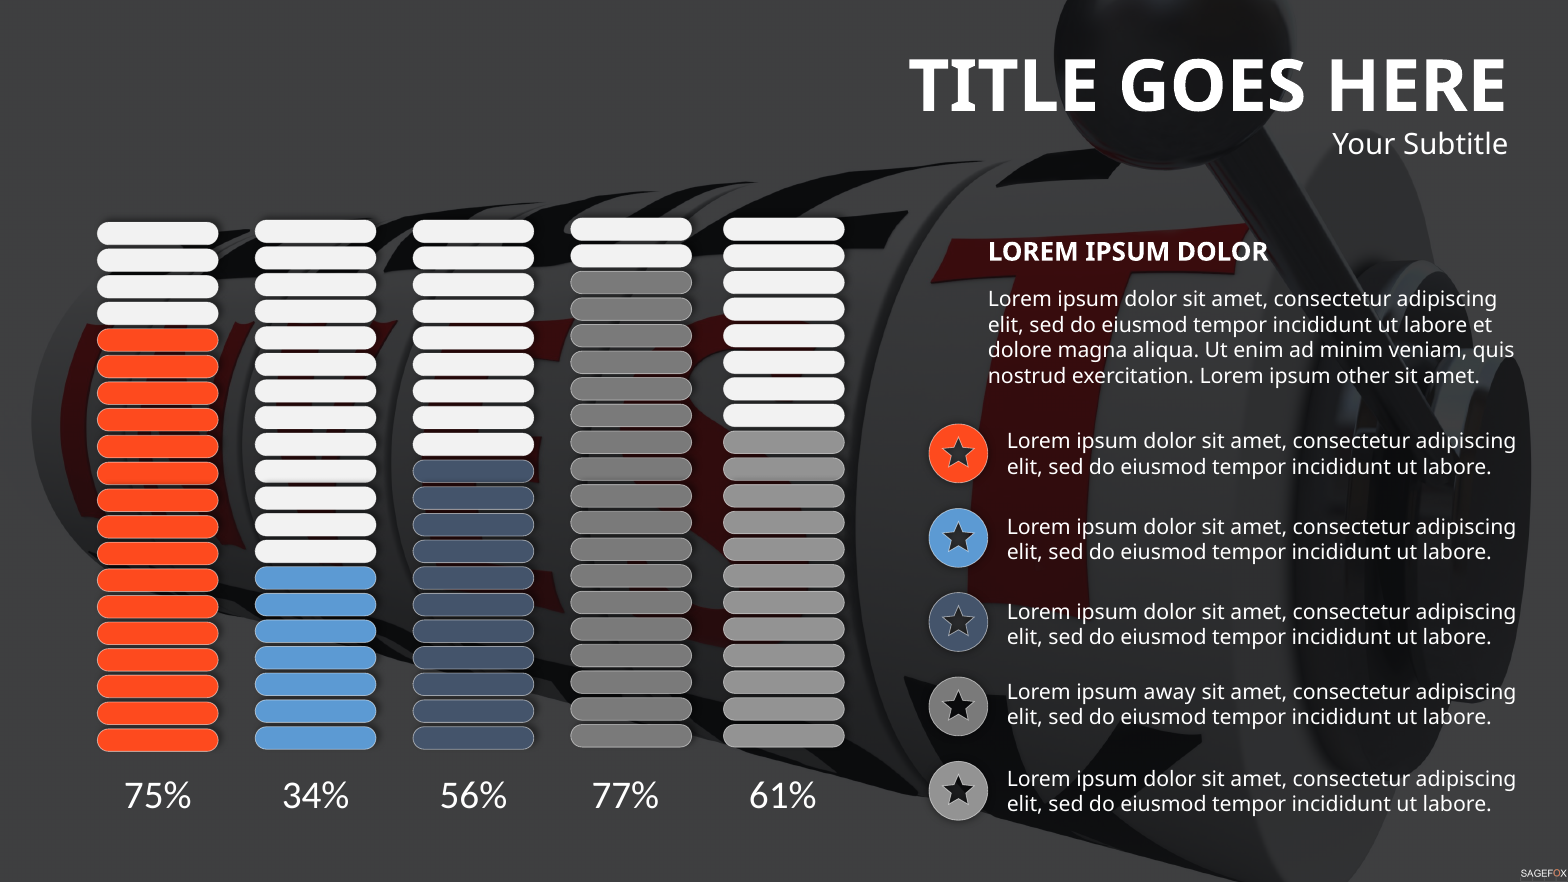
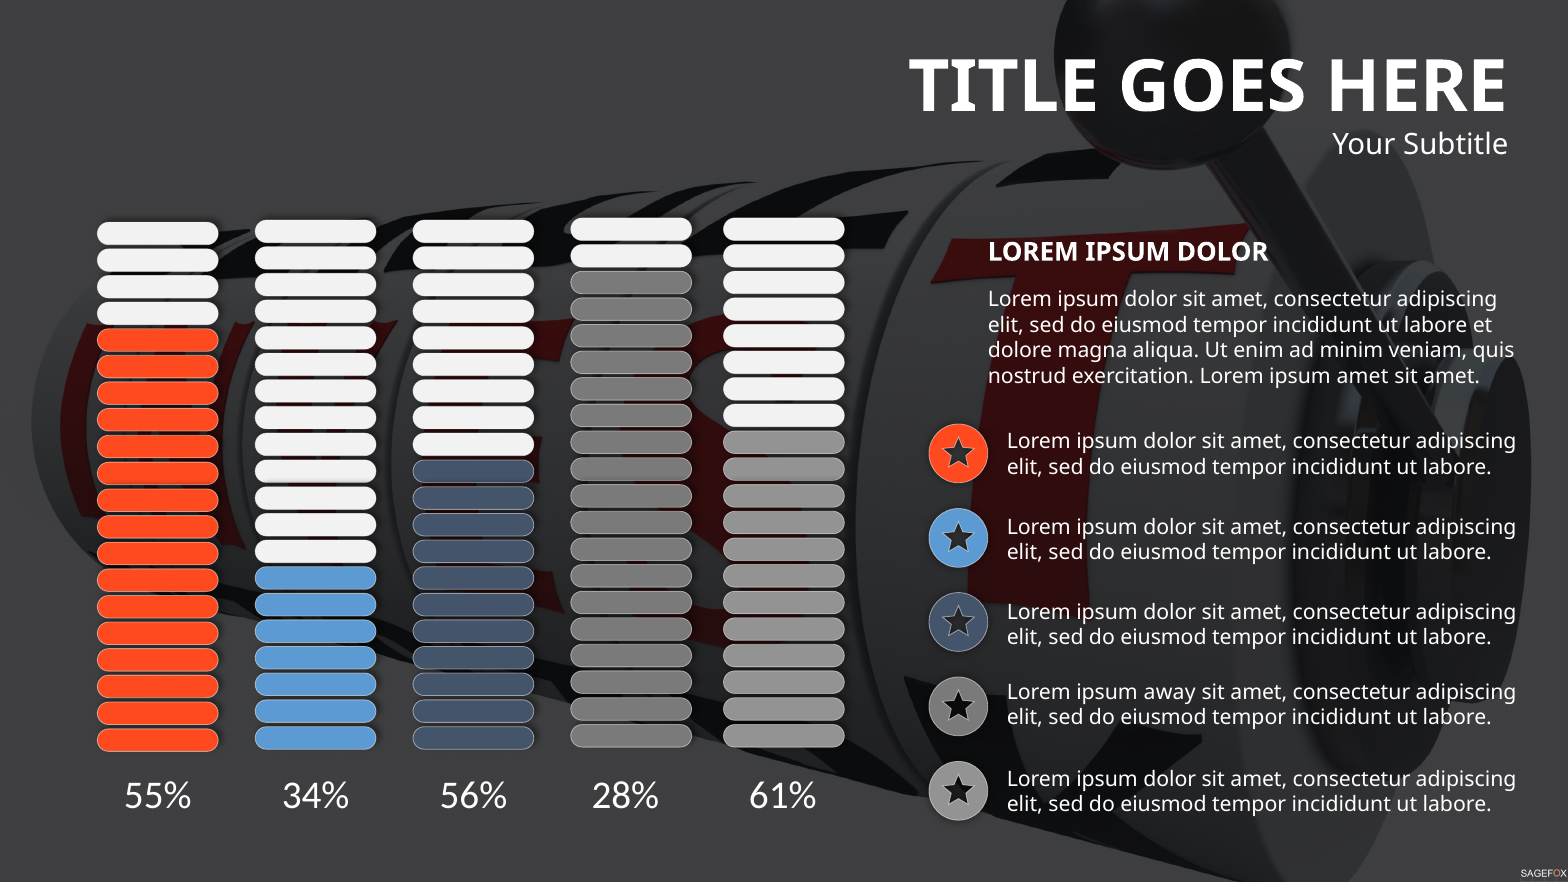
ipsum other: other -> amet
75%: 75% -> 55%
77%: 77% -> 28%
